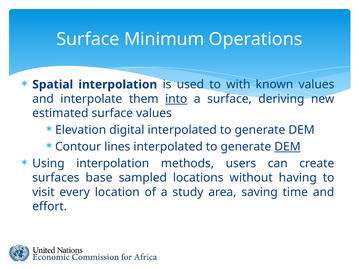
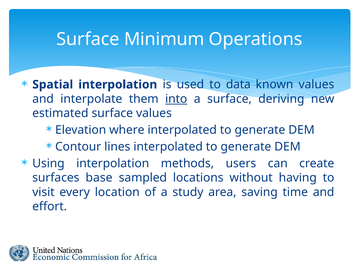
with: with -> data
digital: digital -> where
DEM at (287, 147) underline: present -> none
